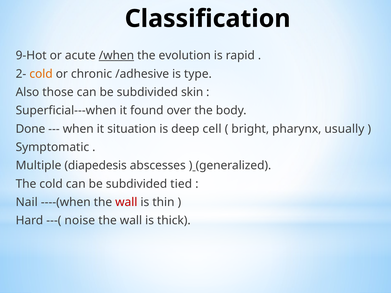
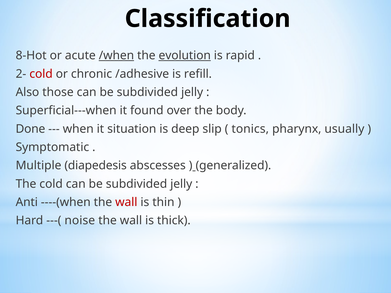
9-Hot: 9-Hot -> 8-Hot
evolution underline: none -> present
cold at (41, 74) colour: orange -> red
type: type -> refill
skin at (192, 92): skin -> jelly
cell: cell -> slip
bright: bright -> tonics
tied at (181, 184): tied -> jelly
Nail: Nail -> Anti
